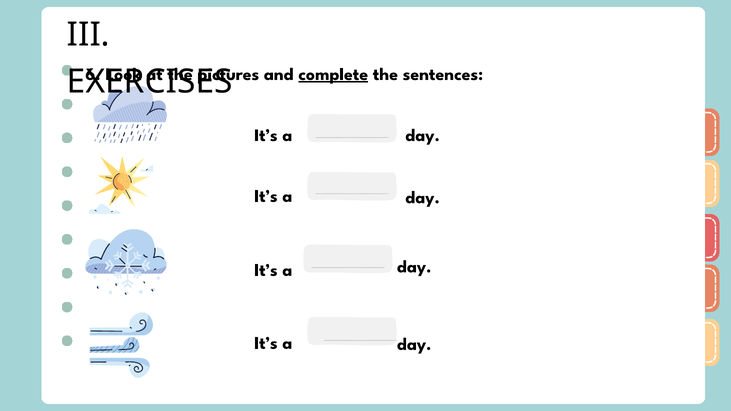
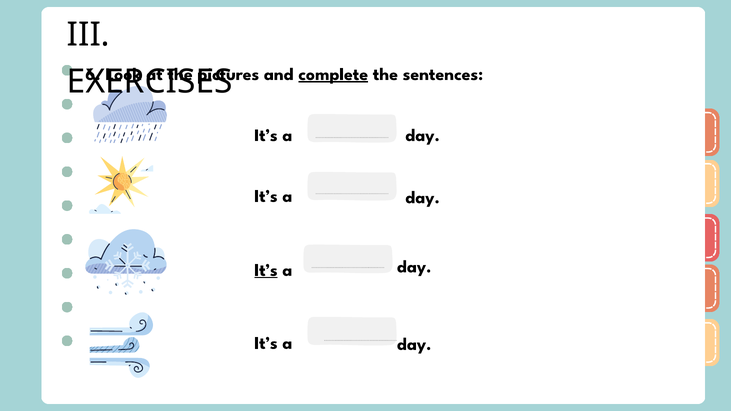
It’s at (266, 270) underline: none -> present
